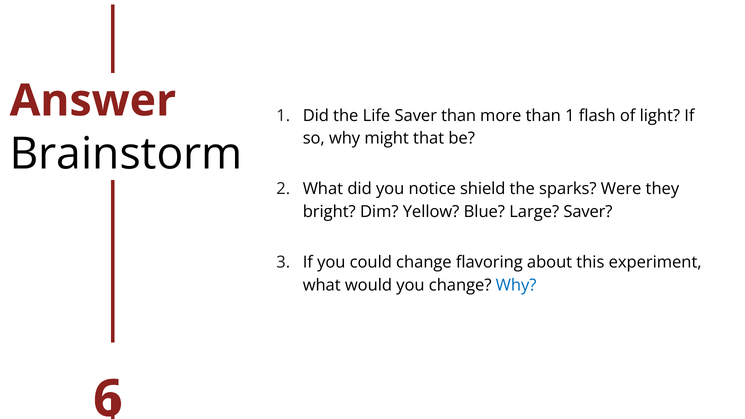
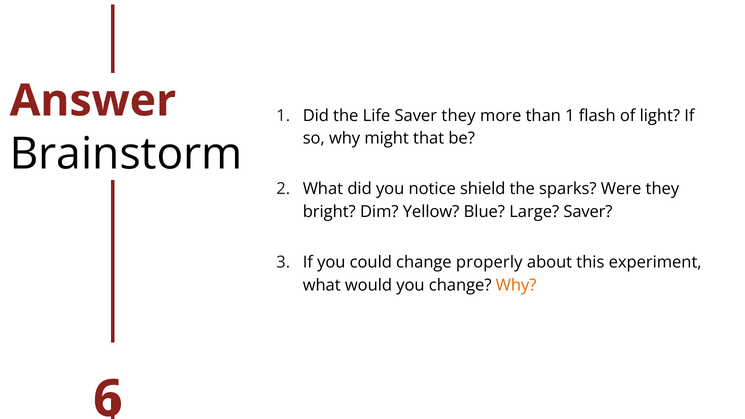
Saver than: than -> they
flavoring: flavoring -> properly
Why at (516, 285) colour: blue -> orange
